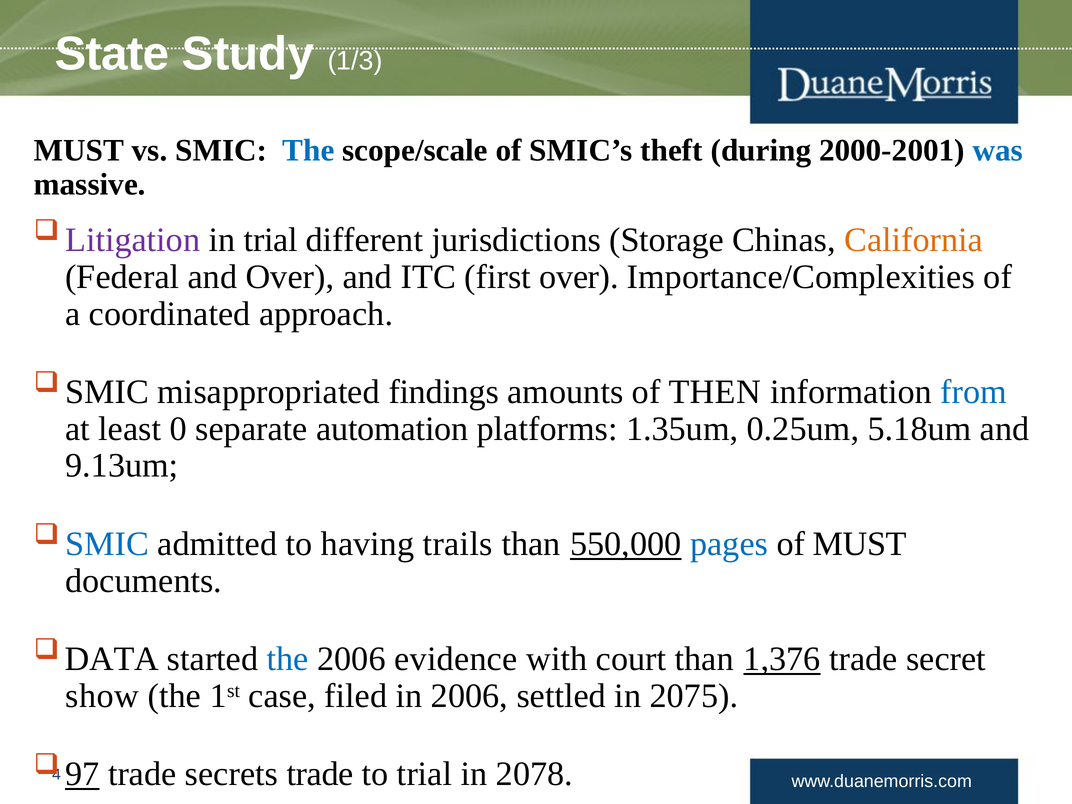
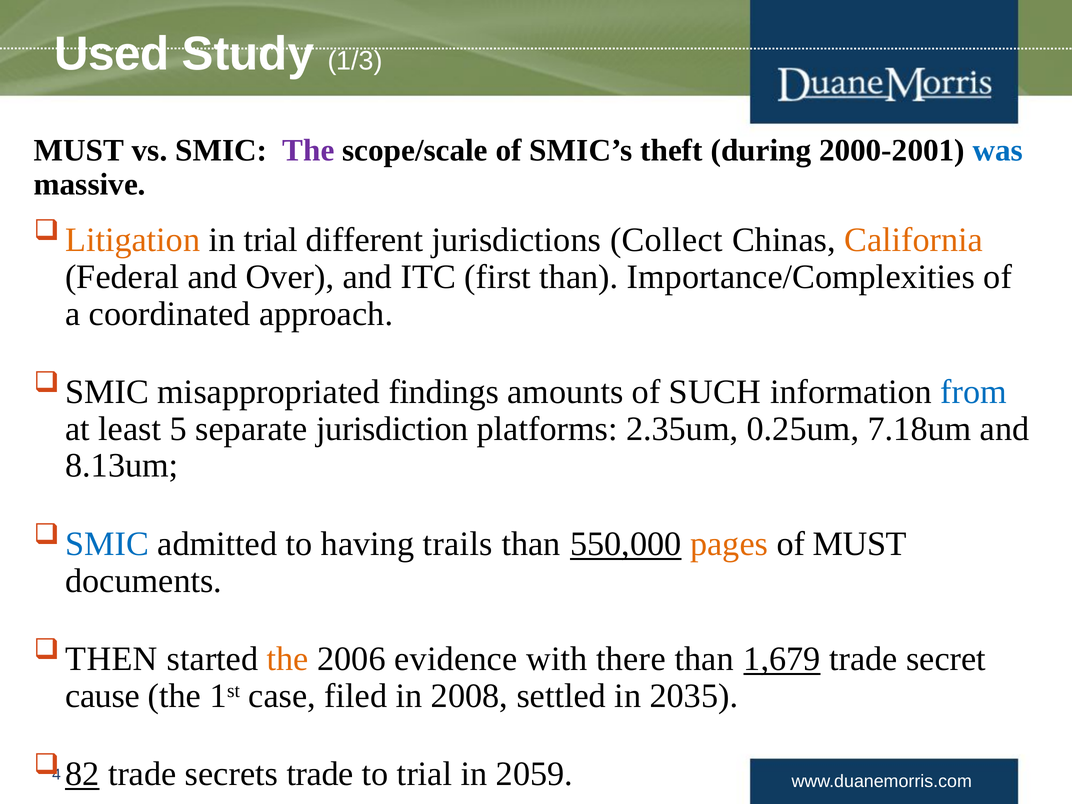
State: State -> Used
The at (308, 151) colour: blue -> purple
Litigation colour: purple -> orange
Storage: Storage -> Collect
first over: over -> than
THEN: THEN -> SUCH
0: 0 -> 5
automation: automation -> jurisdiction
1.35um: 1.35um -> 2.35um
5.18um: 5.18um -> 7.18um
9.13um: 9.13um -> 8.13um
pages colour: blue -> orange
DATA: DATA -> THEN
the at (288, 659) colour: blue -> orange
court: court -> there
1,376: 1,376 -> 1,679
show: show -> cause
in 2006: 2006 -> 2008
2075: 2075 -> 2035
97: 97 -> 82
2078: 2078 -> 2059
